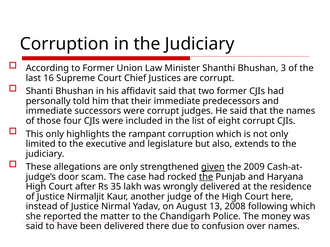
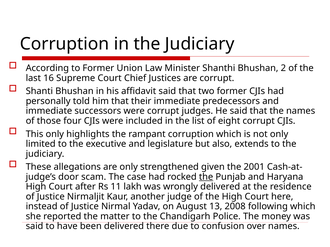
3: 3 -> 2
given underline: present -> none
2009: 2009 -> 2001
35: 35 -> 11
